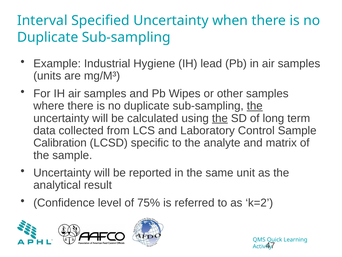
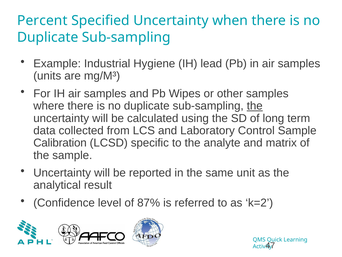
Interval: Interval -> Percent
the at (220, 118) underline: present -> none
75%: 75% -> 87%
